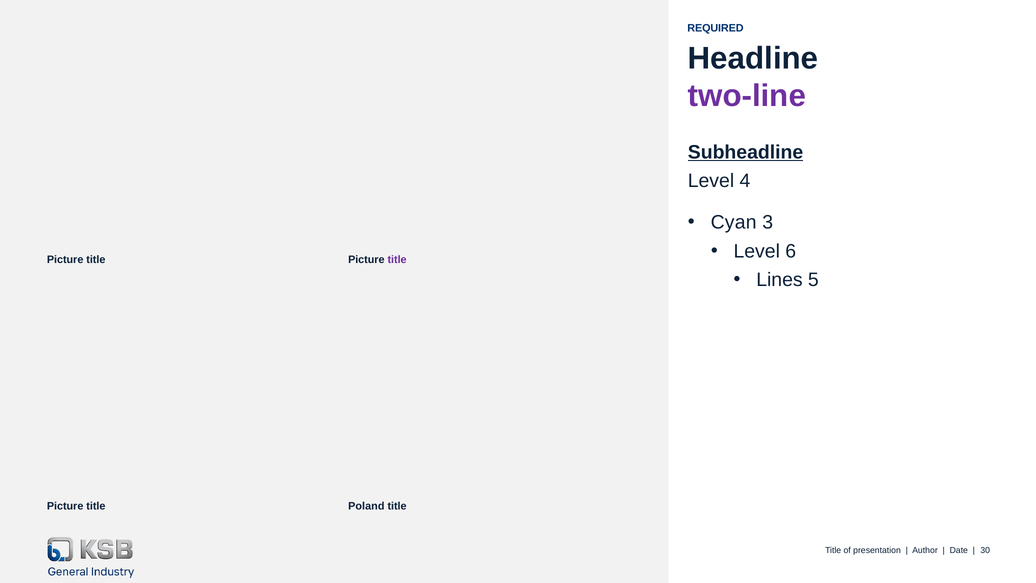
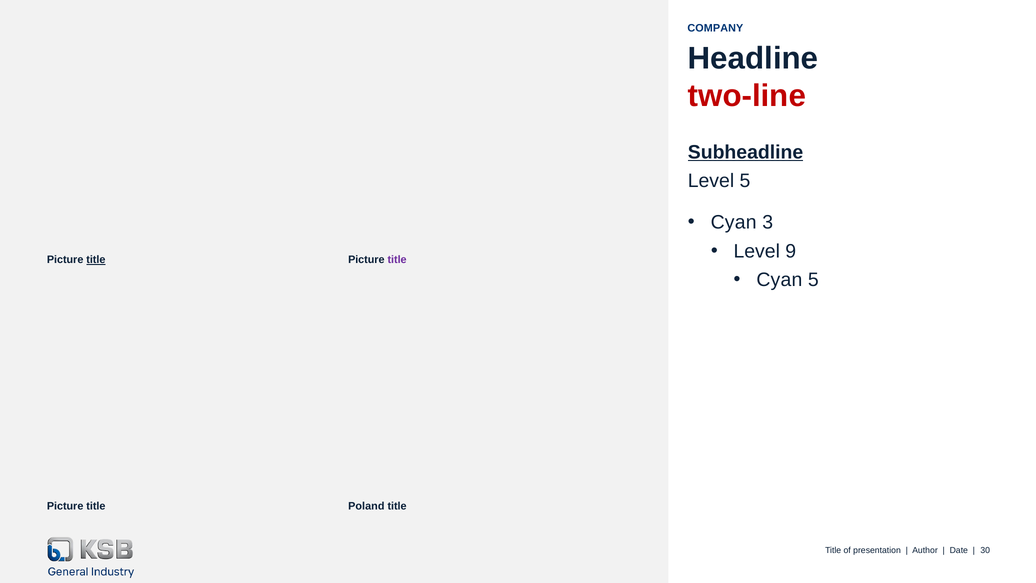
REQUIRED: REQUIRED -> COMPANY
two-line colour: purple -> red
Level 4: 4 -> 5
6: 6 -> 9
title at (96, 260) underline: none -> present
Lines at (779, 280): Lines -> Cyan
